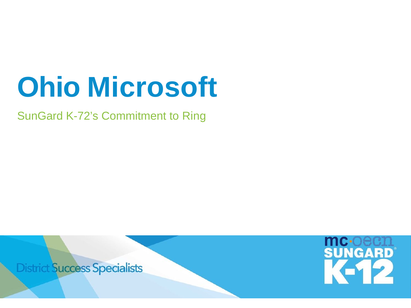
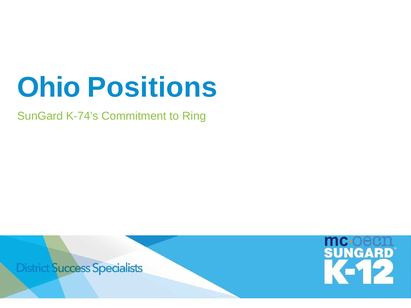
Microsoft: Microsoft -> Positions
K-72’s: K-72’s -> K-74’s
